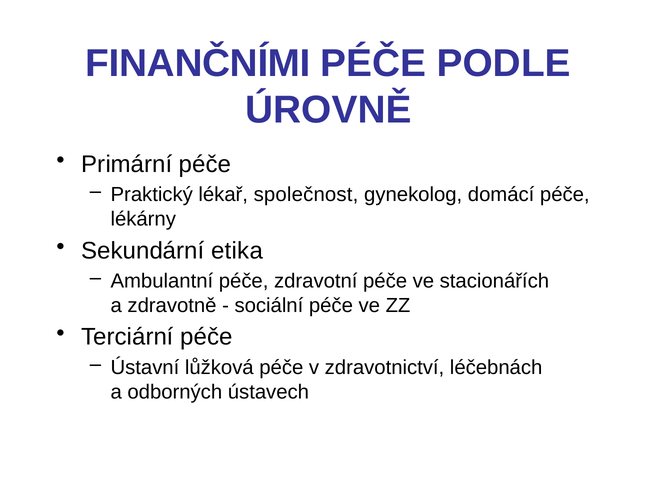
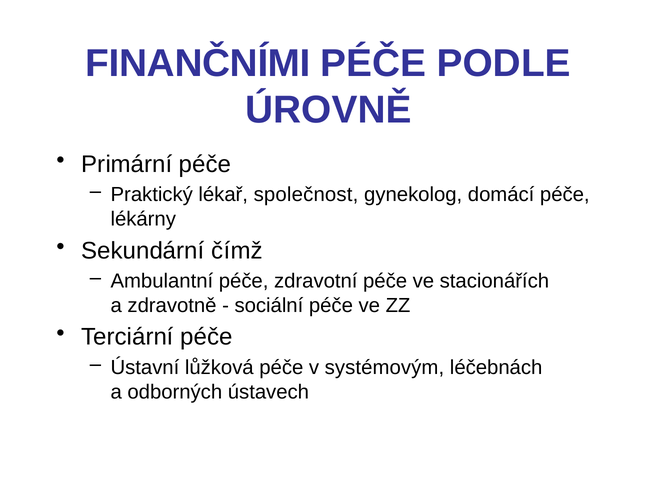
etika: etika -> čímž
zdravotnictví: zdravotnictví -> systémovým
